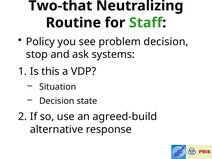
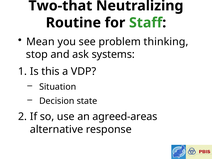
Policy: Policy -> Mean
problem decision: decision -> thinking
agreed-build: agreed-build -> agreed-areas
